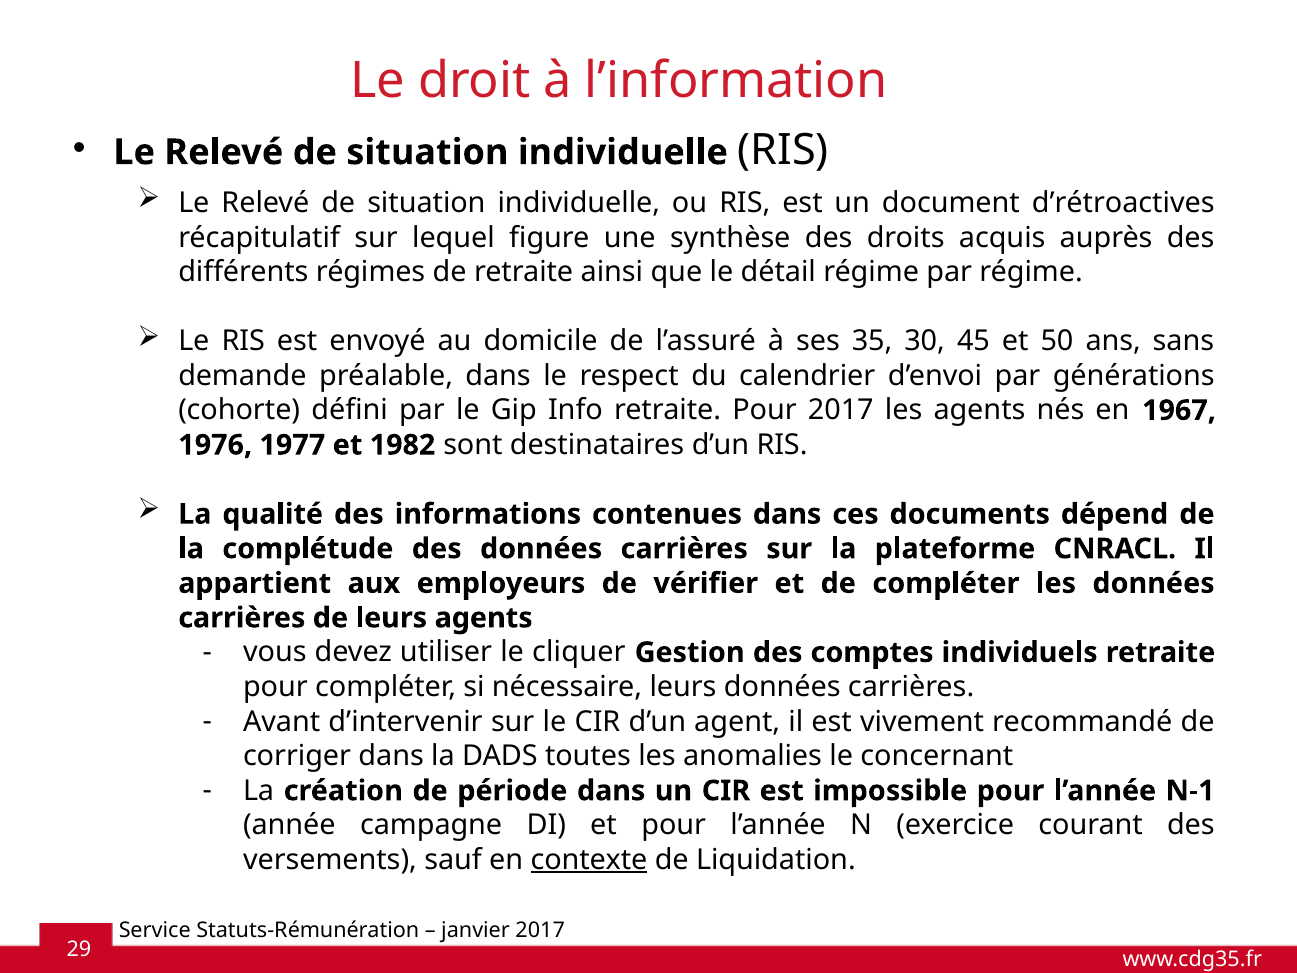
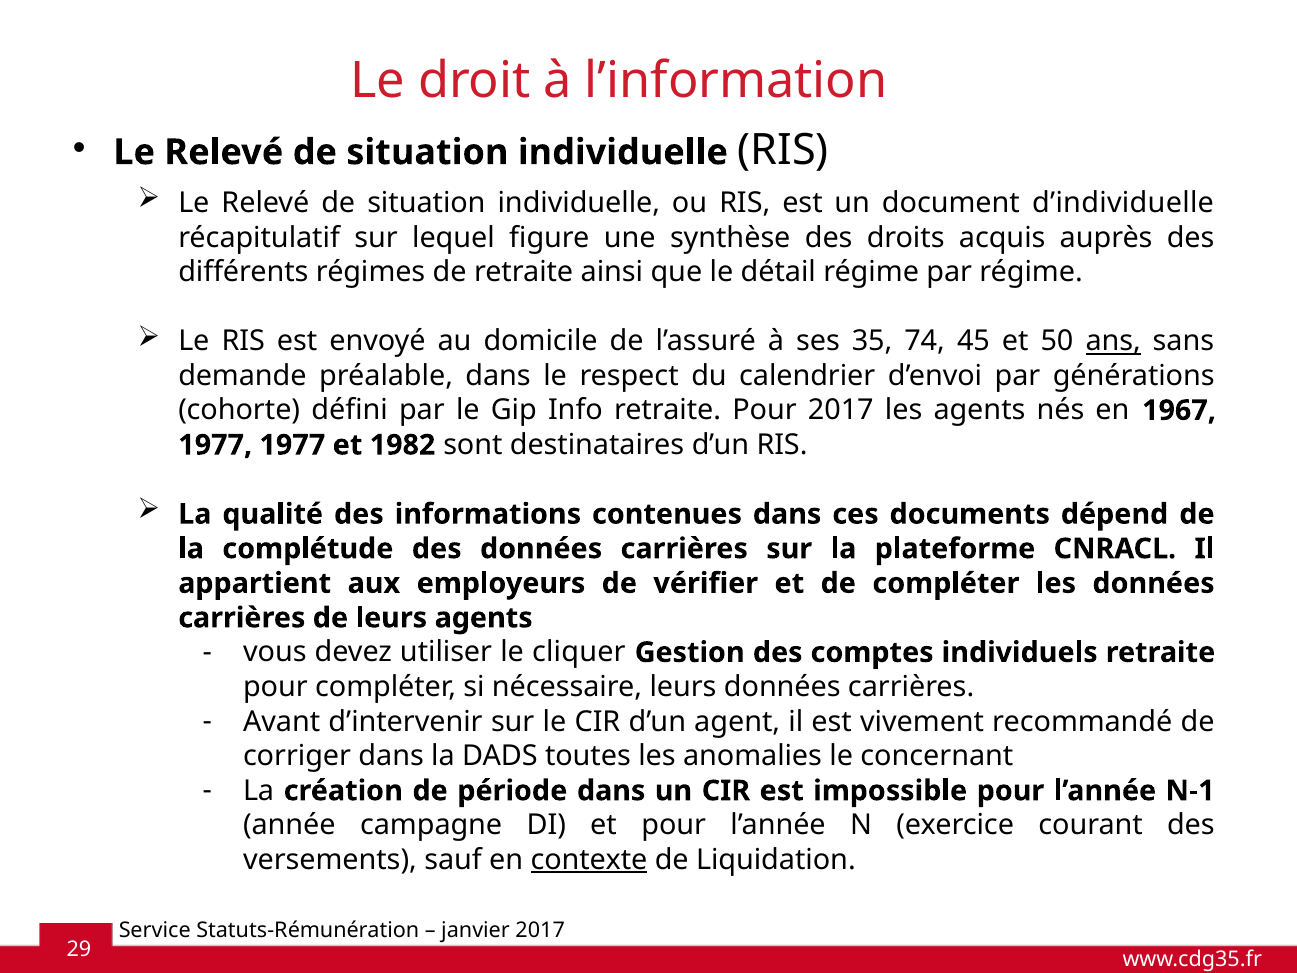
d’rétroactives: d’rétroactives -> d’individuelle
30: 30 -> 74
ans underline: none -> present
1976 at (215, 445): 1976 -> 1977
